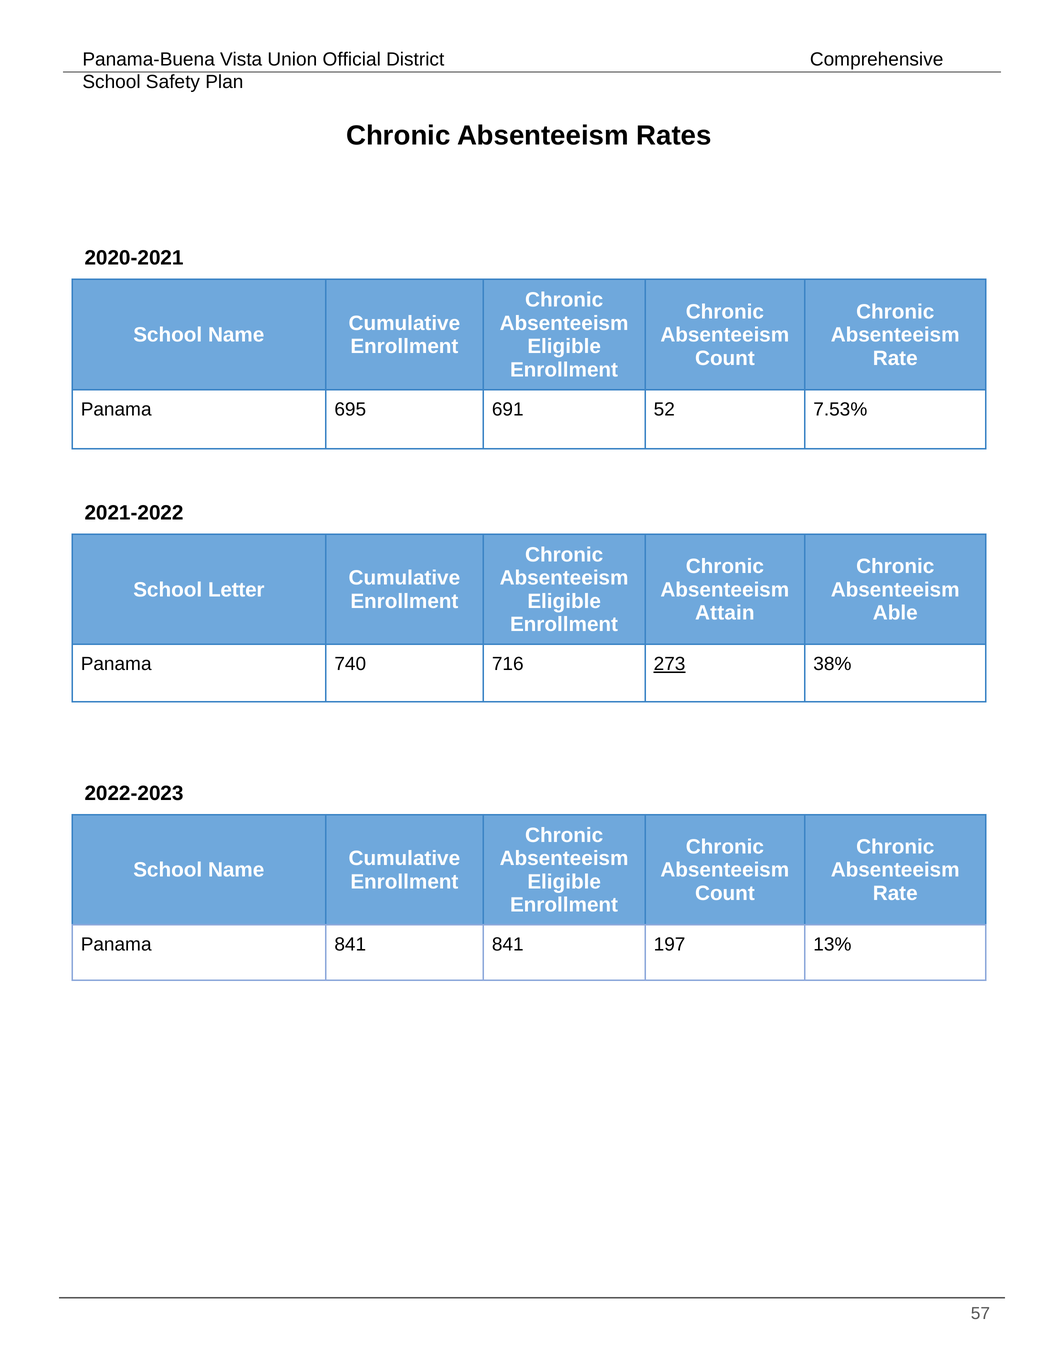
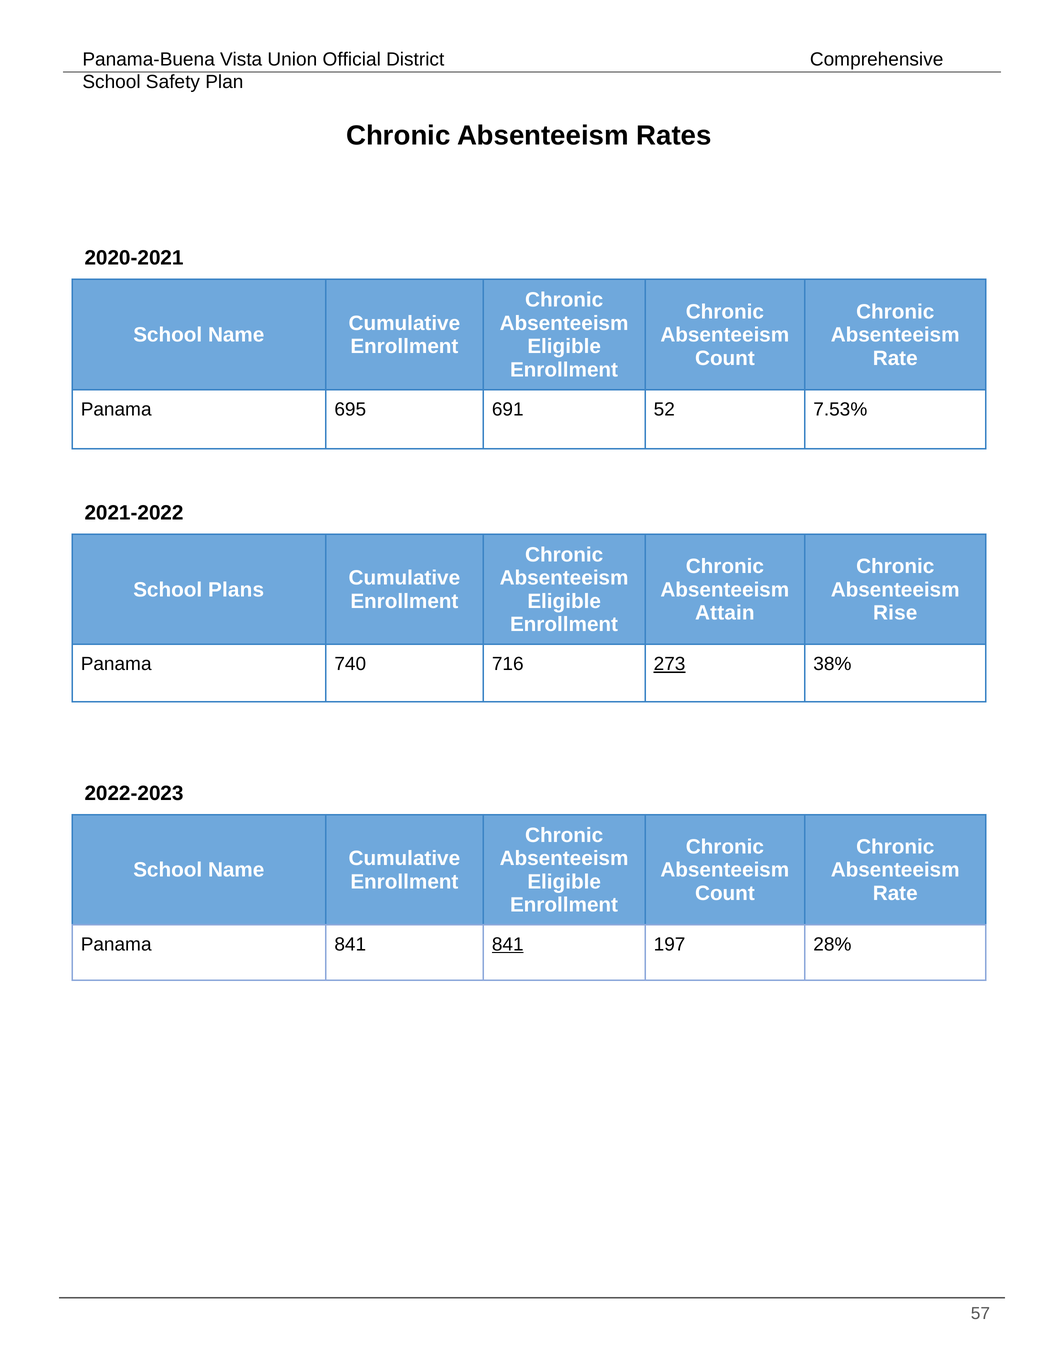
Letter: Letter -> Plans
Able: Able -> Rise
841 at (508, 944) underline: none -> present
13%: 13% -> 28%
